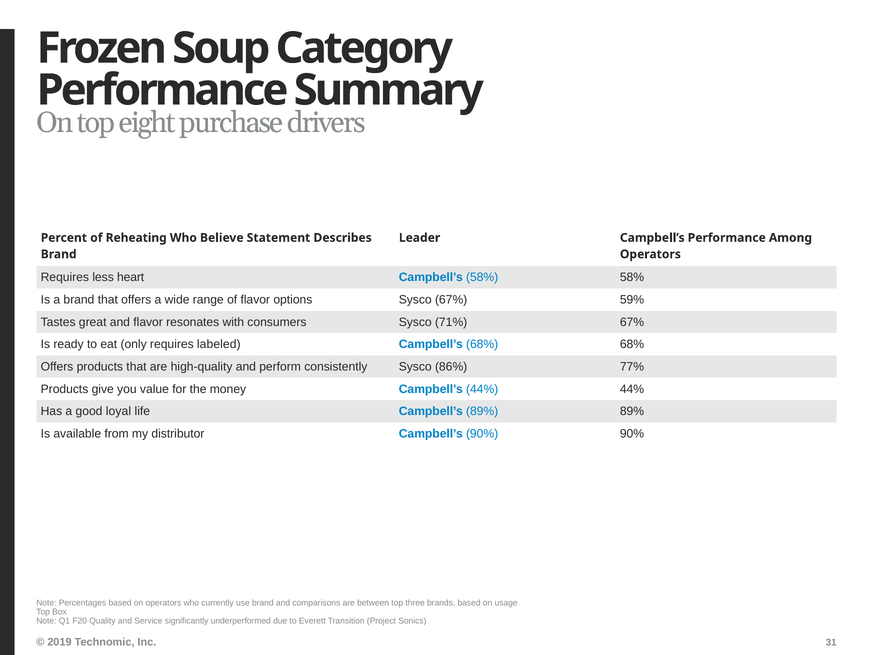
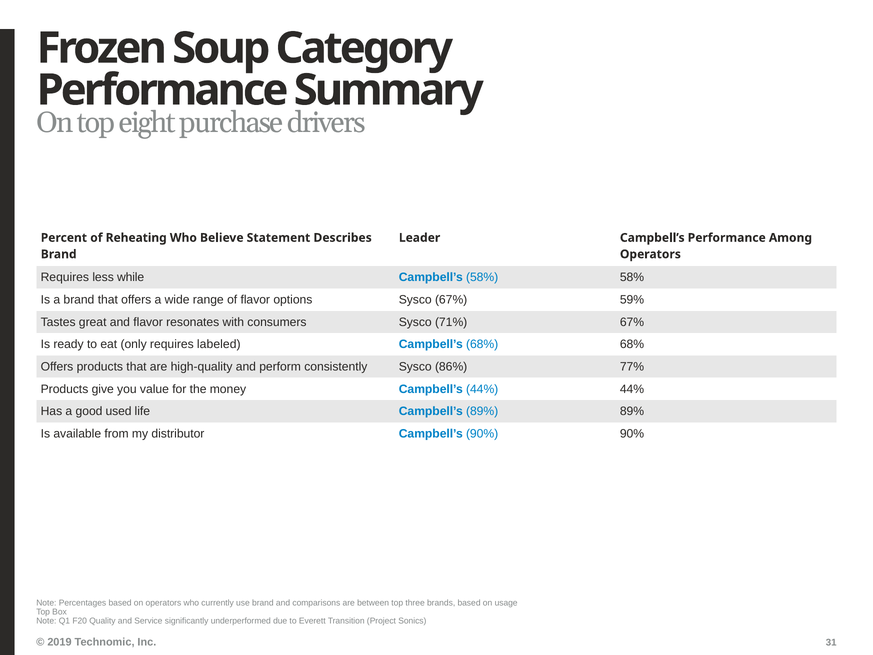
heart: heart -> while
loyal: loyal -> used
